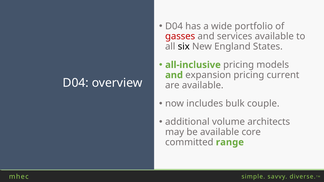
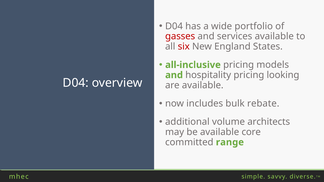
six colour: black -> red
expansion: expansion -> hospitality
current: current -> looking
couple: couple -> rebate
